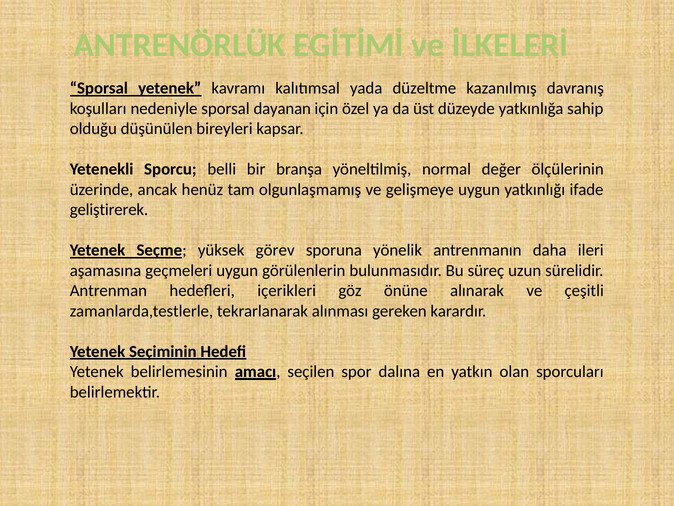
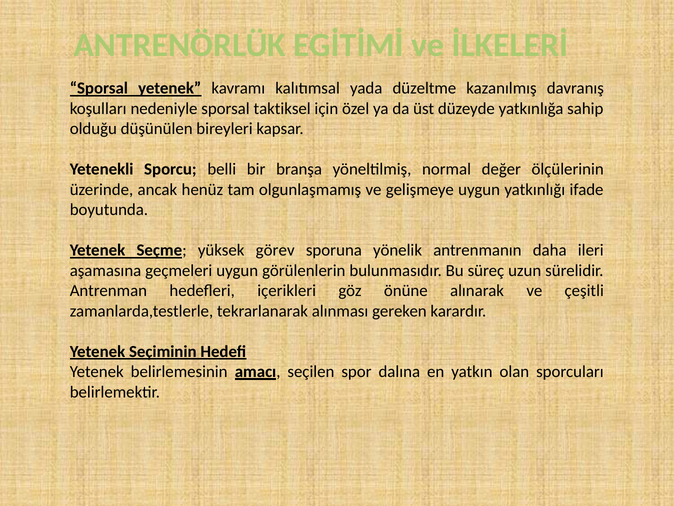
dayanan: dayanan -> taktiksel
geliştirerek: geliştirerek -> boyutunda
